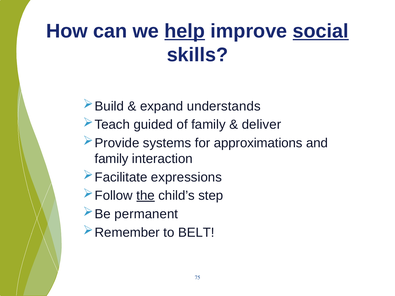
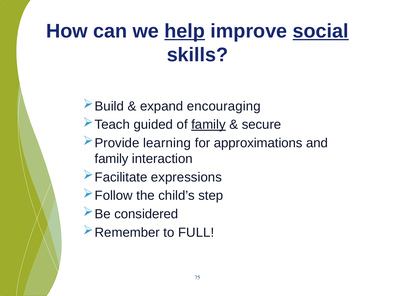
understands: understands -> encouraging
family at (208, 125) underline: none -> present
deliver: deliver -> secure
systems: systems -> learning
the underline: present -> none
permanent: permanent -> considered
BELT: BELT -> FULL
